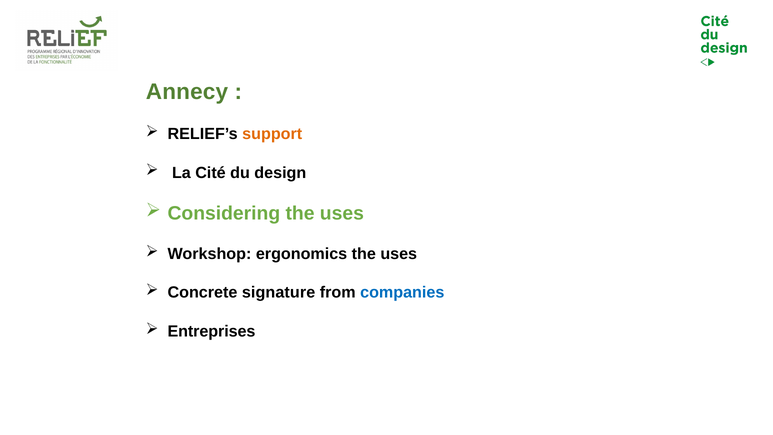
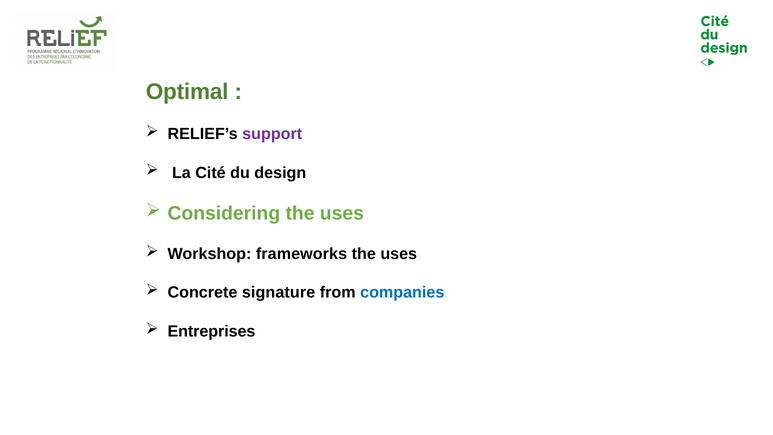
Annecy: Annecy -> Optimal
support colour: orange -> purple
ergonomics: ergonomics -> frameworks
